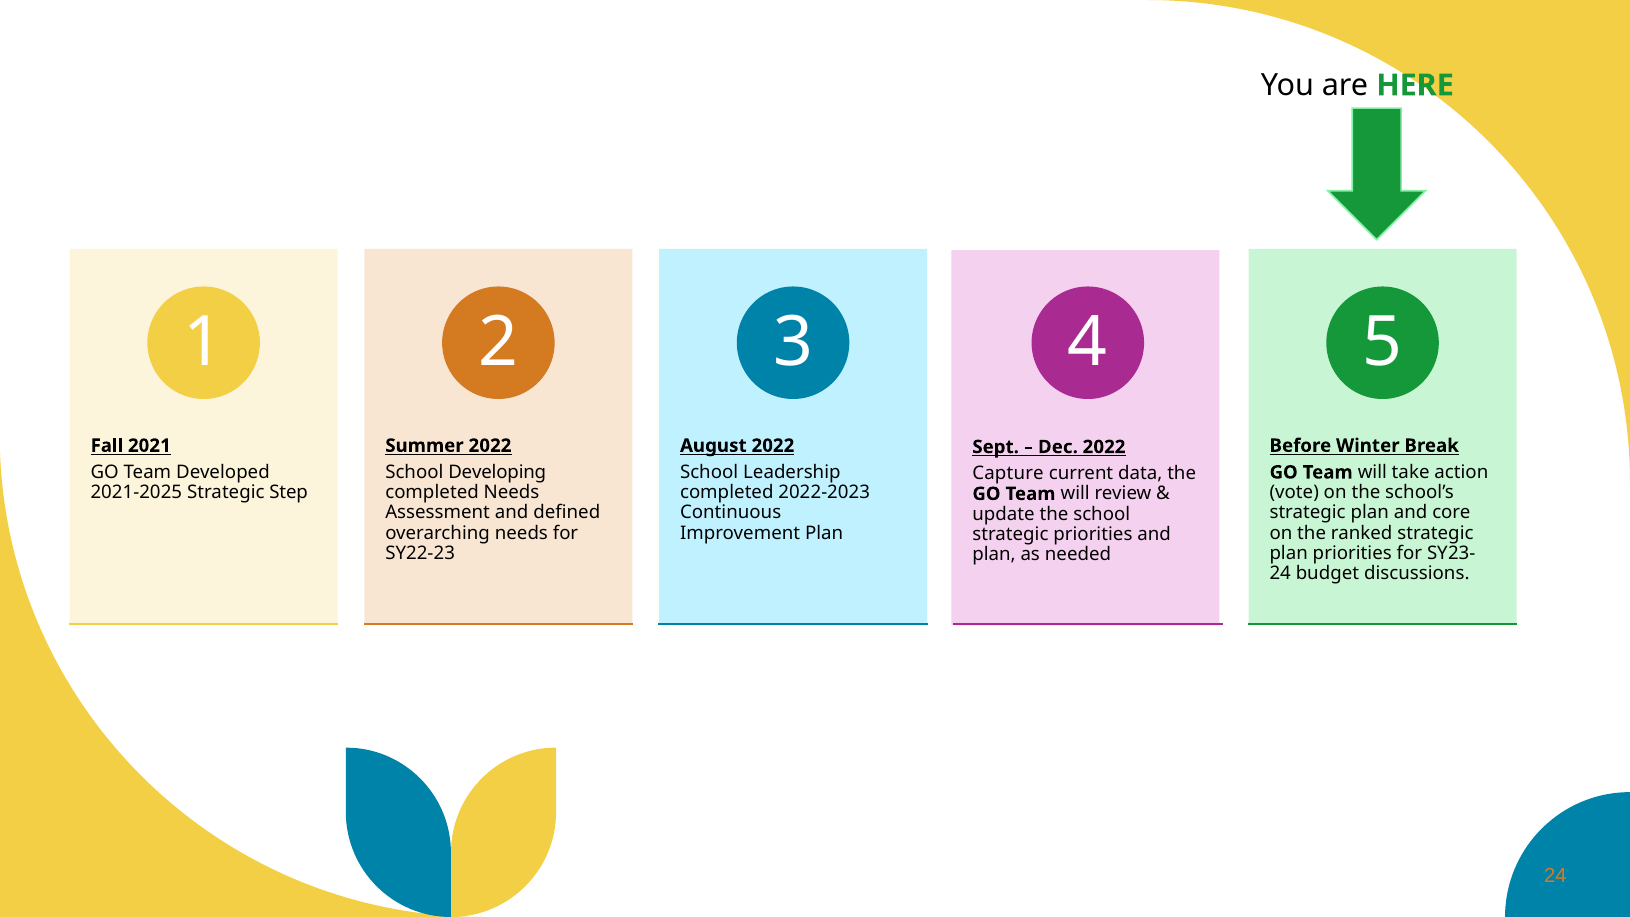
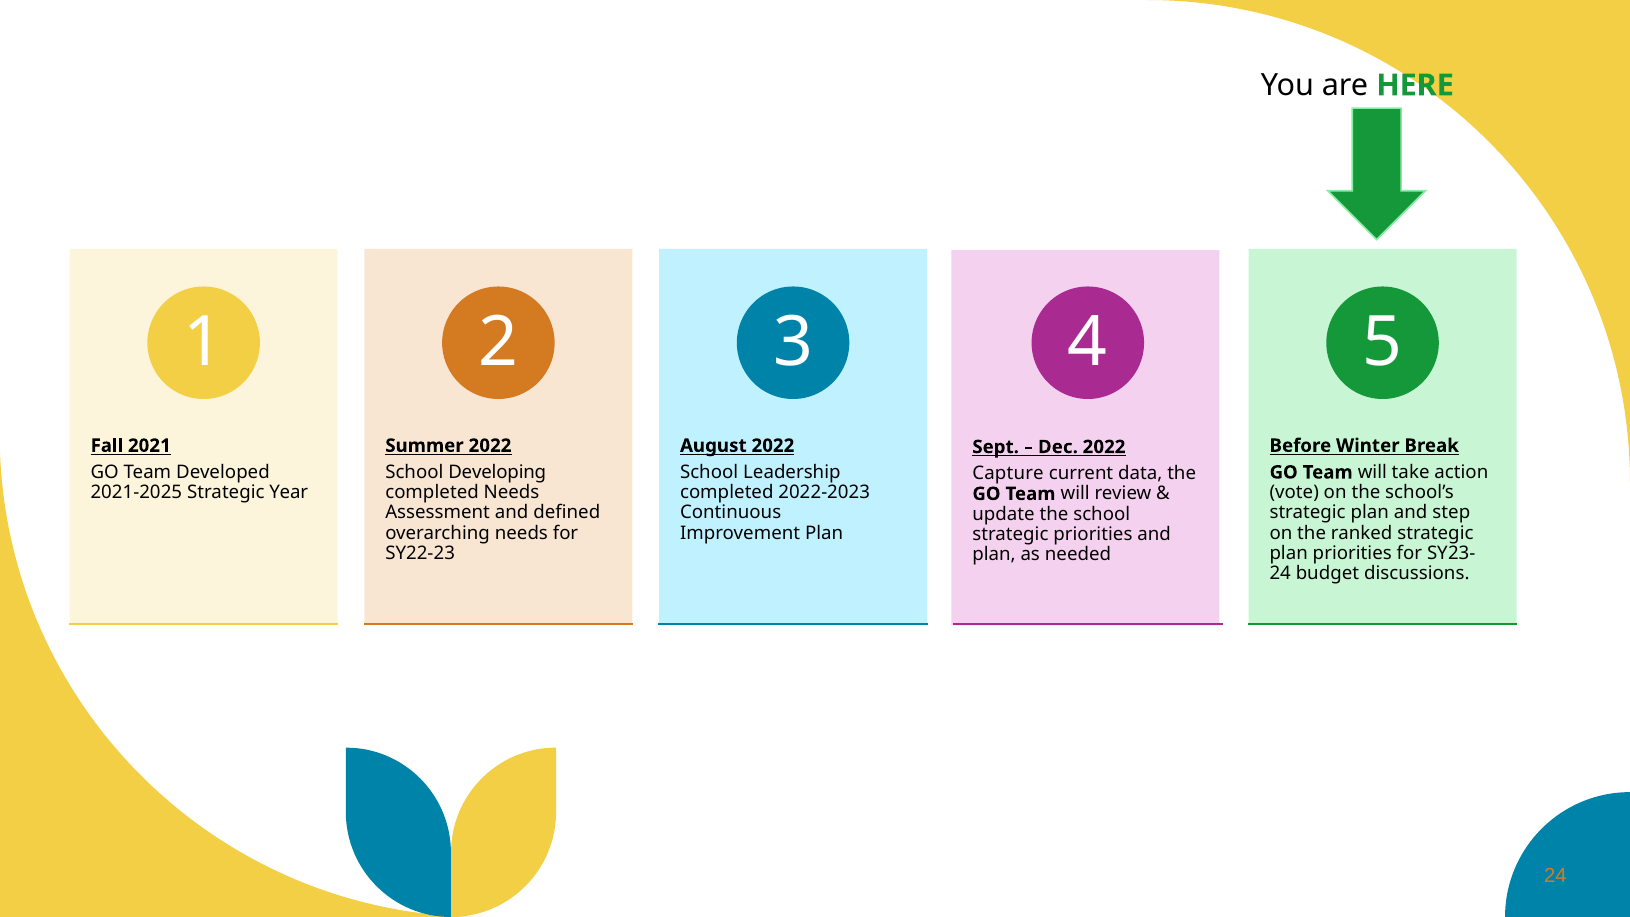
Step: Step -> Year
core: core -> step
